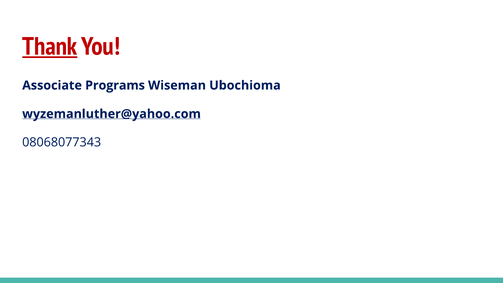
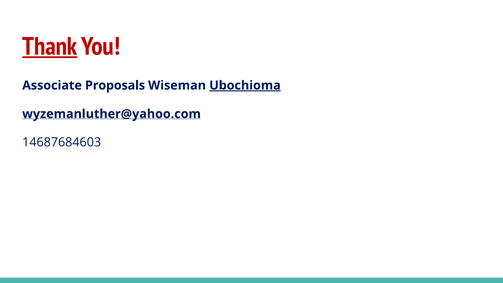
Programs: Programs -> Proposals
Ubochioma underline: none -> present
08068077343: 08068077343 -> 14687684603
